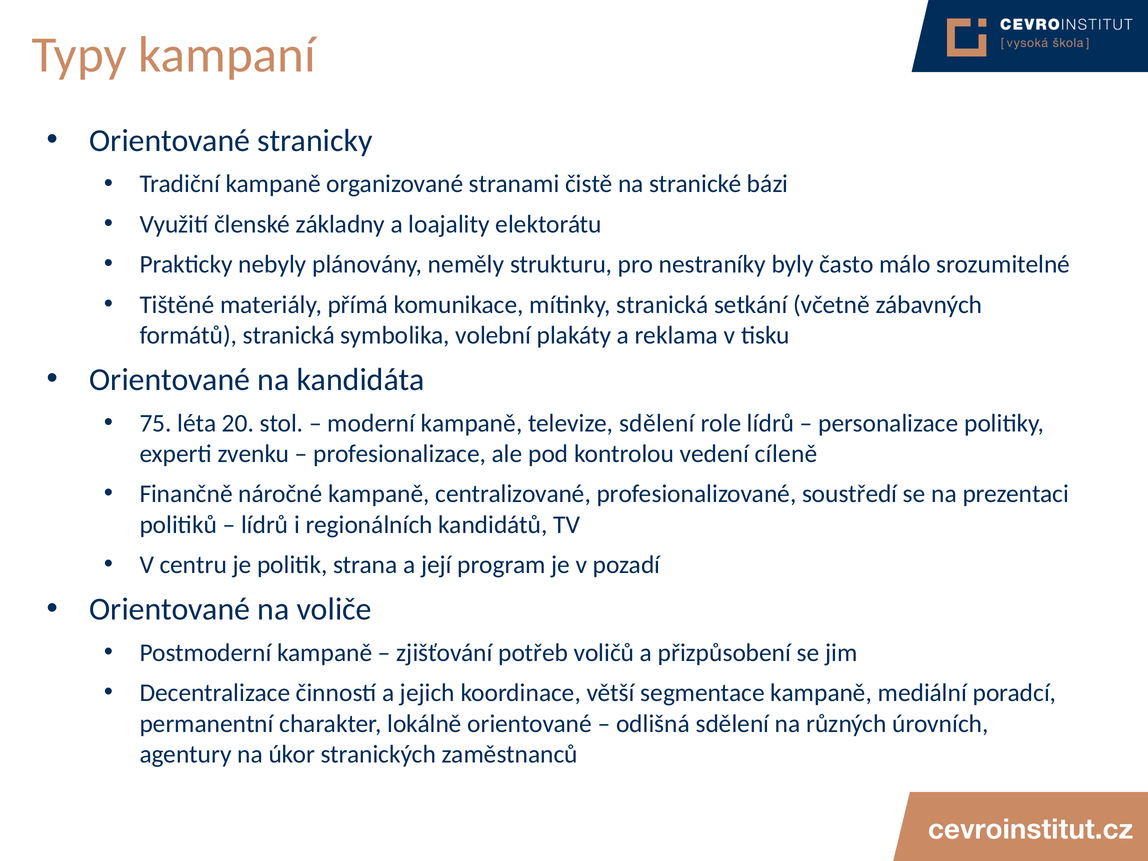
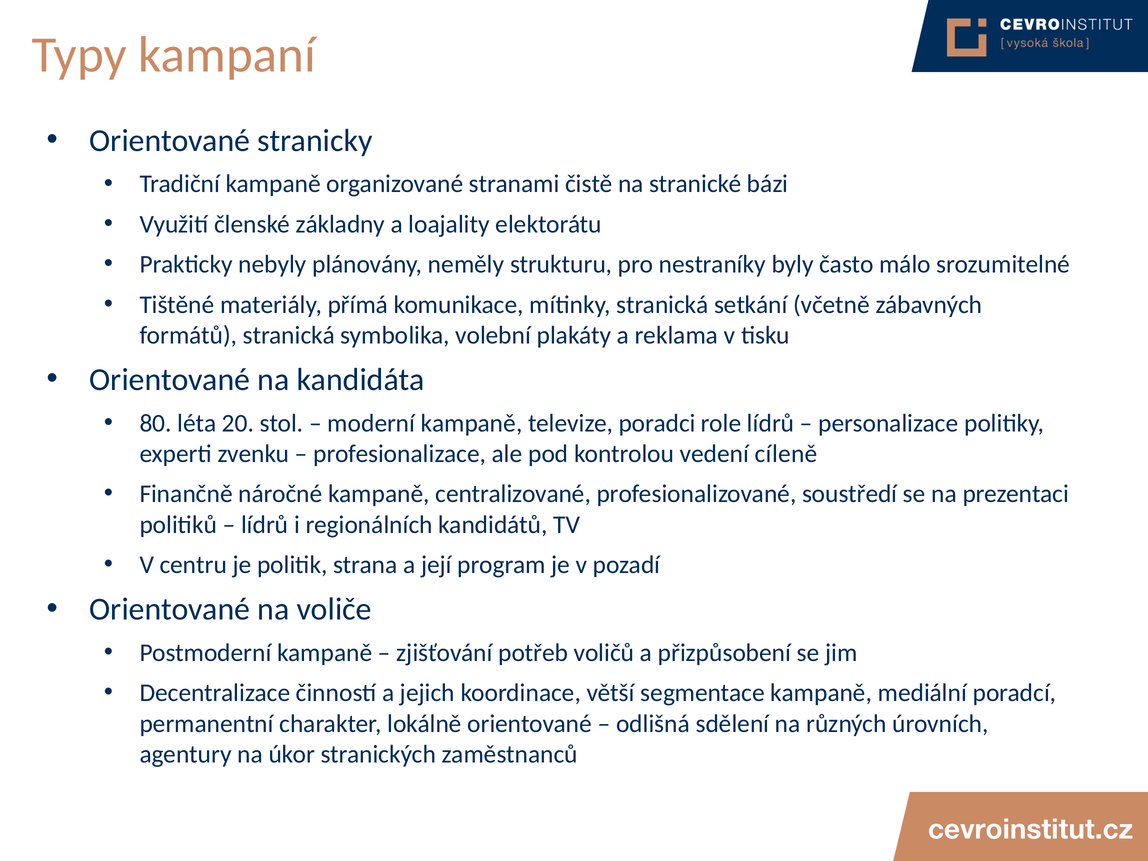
75: 75 -> 80
televize sdělení: sdělení -> poradci
